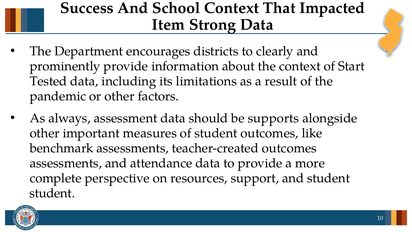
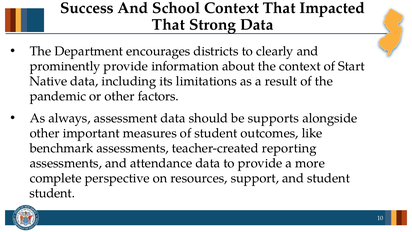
Item at (168, 25): Item -> That
Tested: Tested -> Native
teacher-created outcomes: outcomes -> reporting
